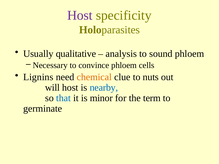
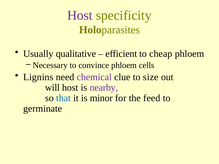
analysis: analysis -> efficient
sound: sound -> cheap
chemical colour: orange -> purple
nuts: nuts -> size
nearby colour: blue -> purple
term: term -> feed
